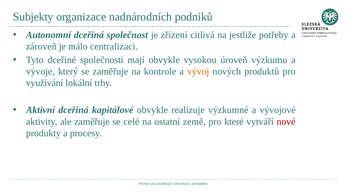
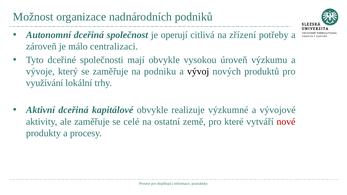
Subjekty: Subjekty -> Možnost
zřízení: zřízení -> operují
jestliže: jestliže -> zřízení
kontrole: kontrole -> podniku
vývoj colour: orange -> black
